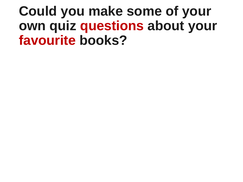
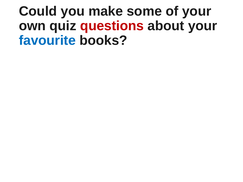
favourite colour: red -> blue
